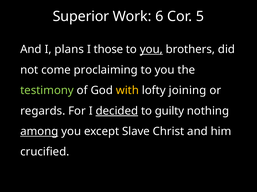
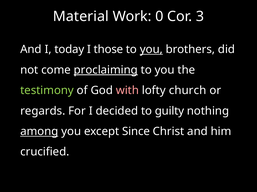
Superior: Superior -> Material
6: 6 -> 0
5: 5 -> 3
plans: plans -> today
proclaiming underline: none -> present
with colour: yellow -> pink
joining: joining -> church
decided underline: present -> none
Slave: Slave -> Since
